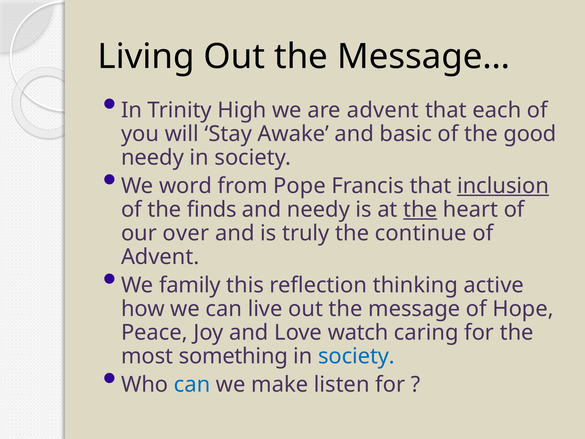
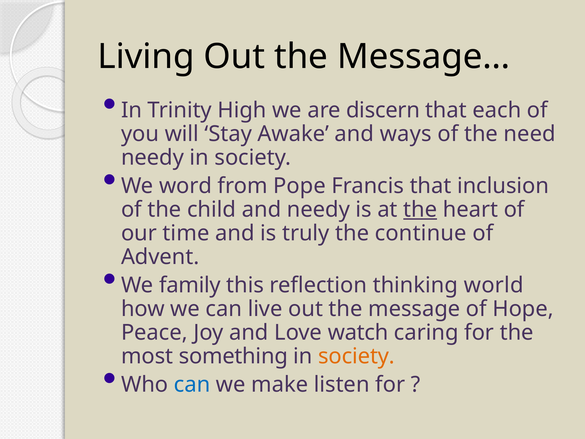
are advent: advent -> discern
basic: basic -> ways
good: good -> need
inclusion underline: present -> none
finds: finds -> child
over: over -> time
active: active -> world
society at (356, 356) colour: blue -> orange
